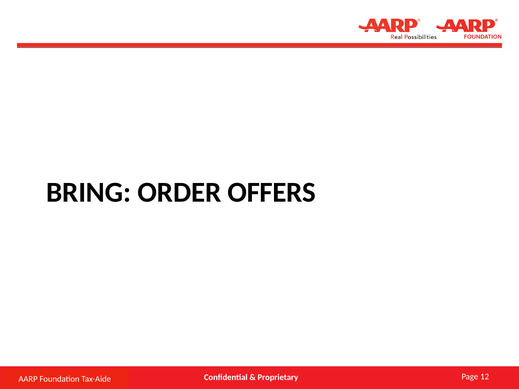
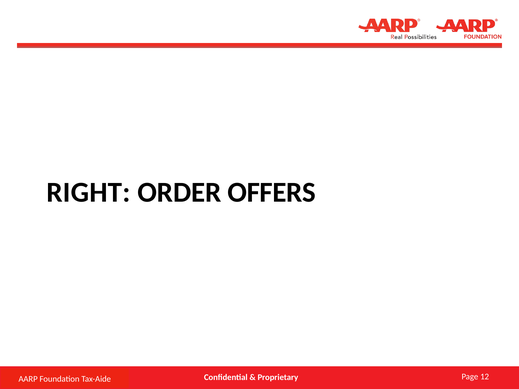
BRING: BRING -> RIGHT
